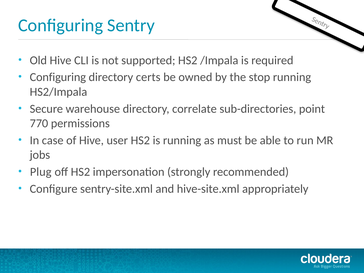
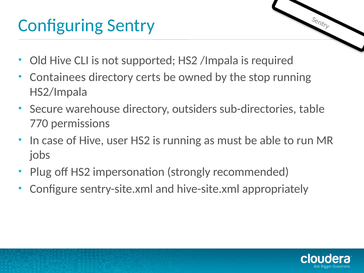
Configuring at (58, 77): Configuring -> Containees
correlate: correlate -> outsiders
point: point -> table
